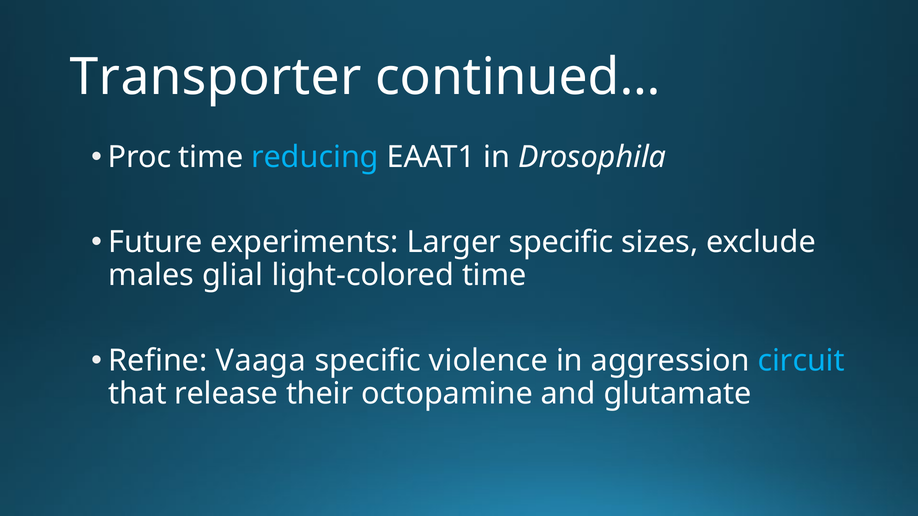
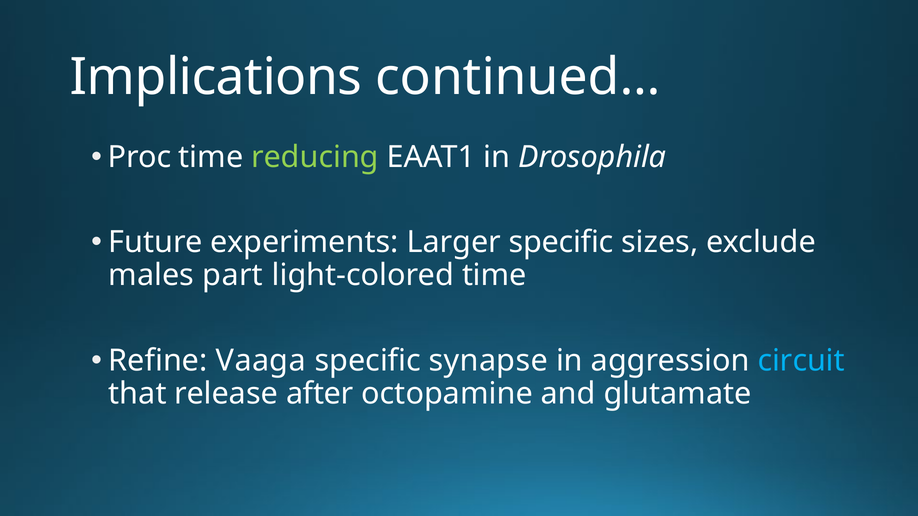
Transporter: Transporter -> Implications
reducing colour: light blue -> light green
glial: glial -> part
violence: violence -> synapse
their: their -> after
